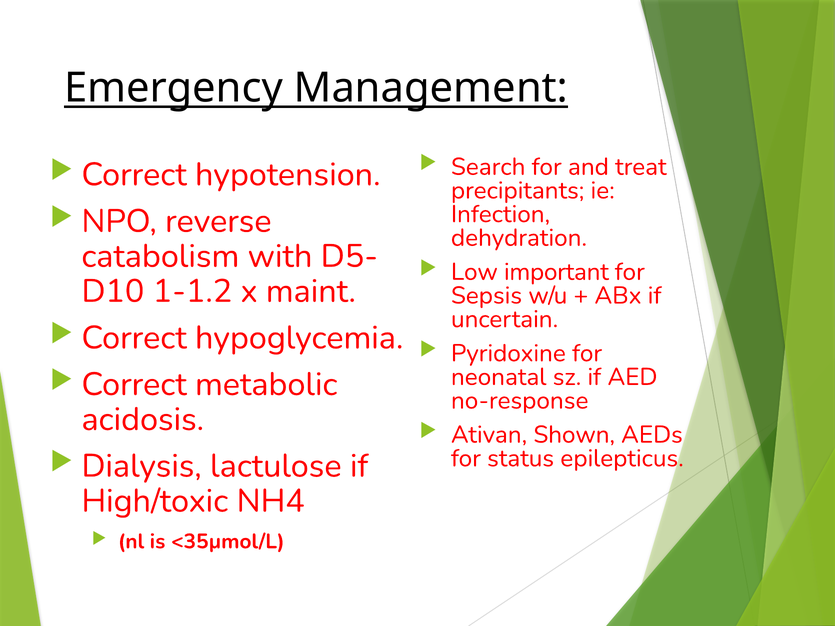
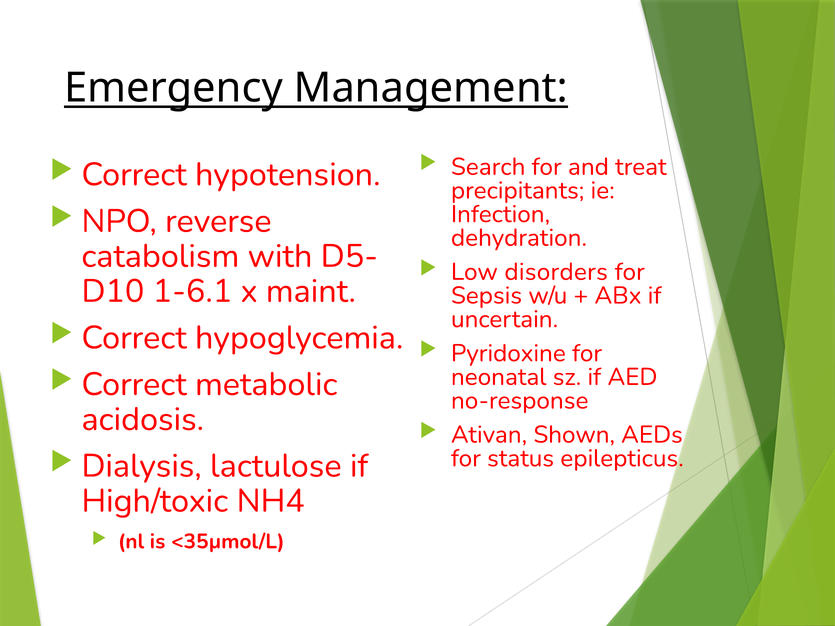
important: important -> disorders
1-1.2: 1-1.2 -> 1-6.1
